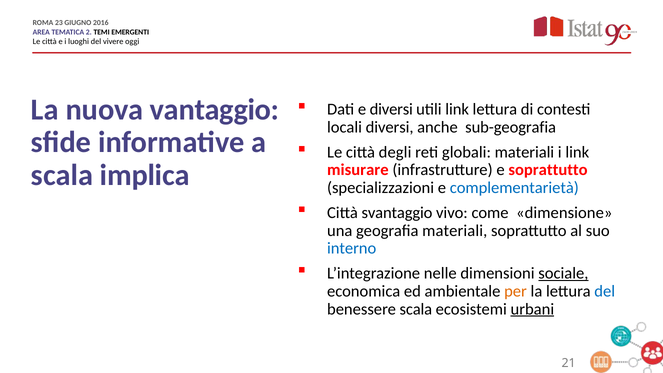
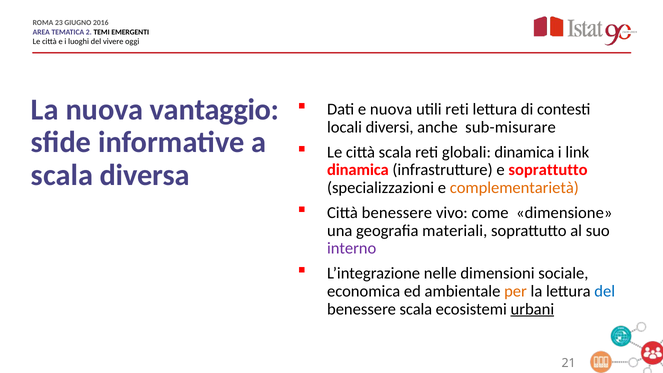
e diversi: diversi -> nuova
utili link: link -> reti
sub-geografia: sub-geografia -> sub-misurare
città degli: degli -> scala
globali materiali: materiali -> dinamica
implica: implica -> diversa
misurare at (358, 170): misurare -> dinamica
complementarietà colour: blue -> orange
Città svantaggio: svantaggio -> benessere
interno colour: blue -> purple
sociale underline: present -> none
